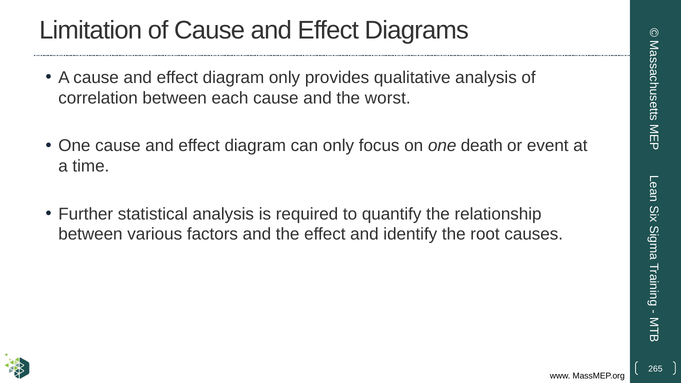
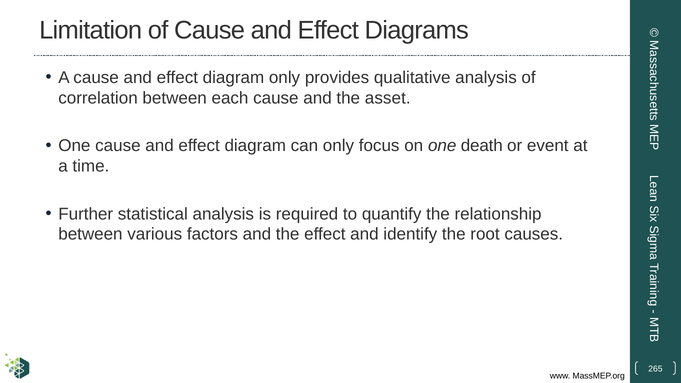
worst: worst -> asset
